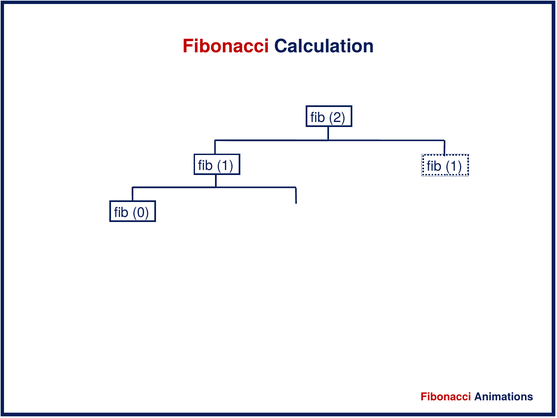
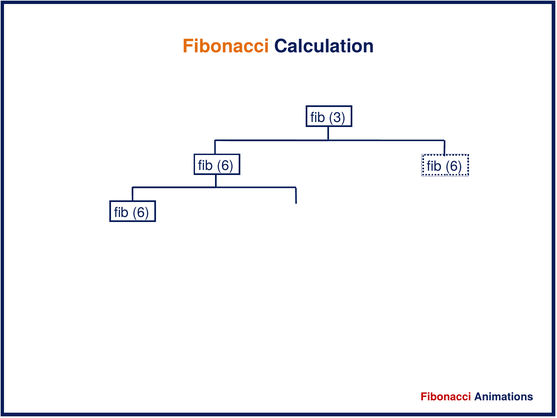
Fibonacci at (226, 46) colour: red -> orange
2: 2 -> 3
1 at (225, 166): 1 -> 6
1 at (454, 166): 1 -> 6
0 at (141, 212): 0 -> 6
